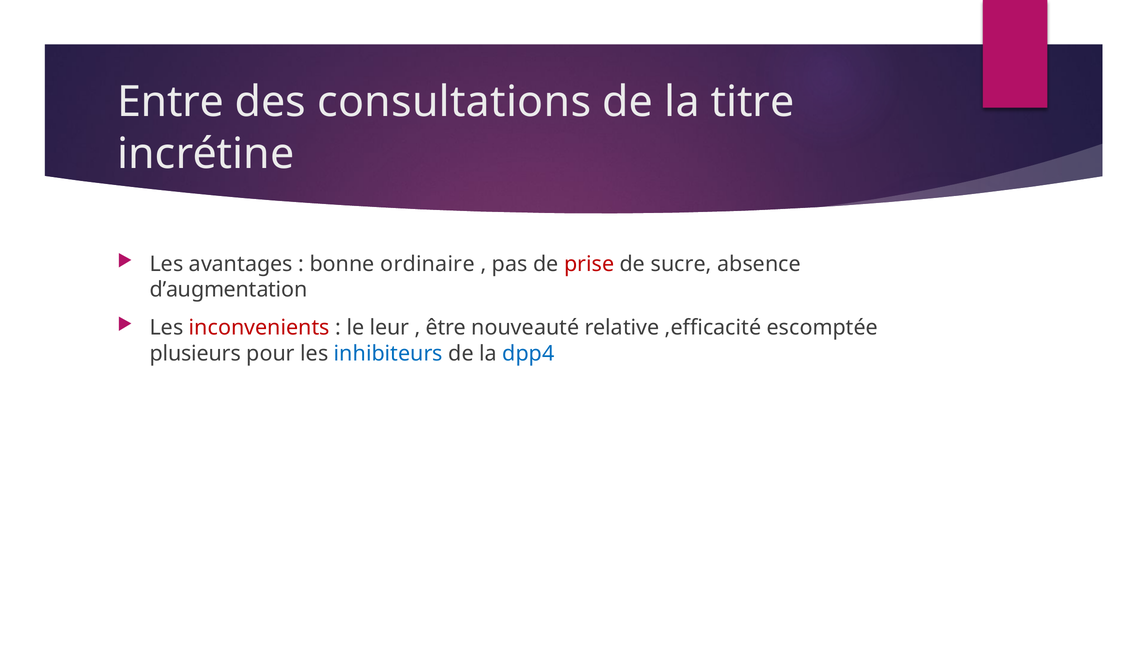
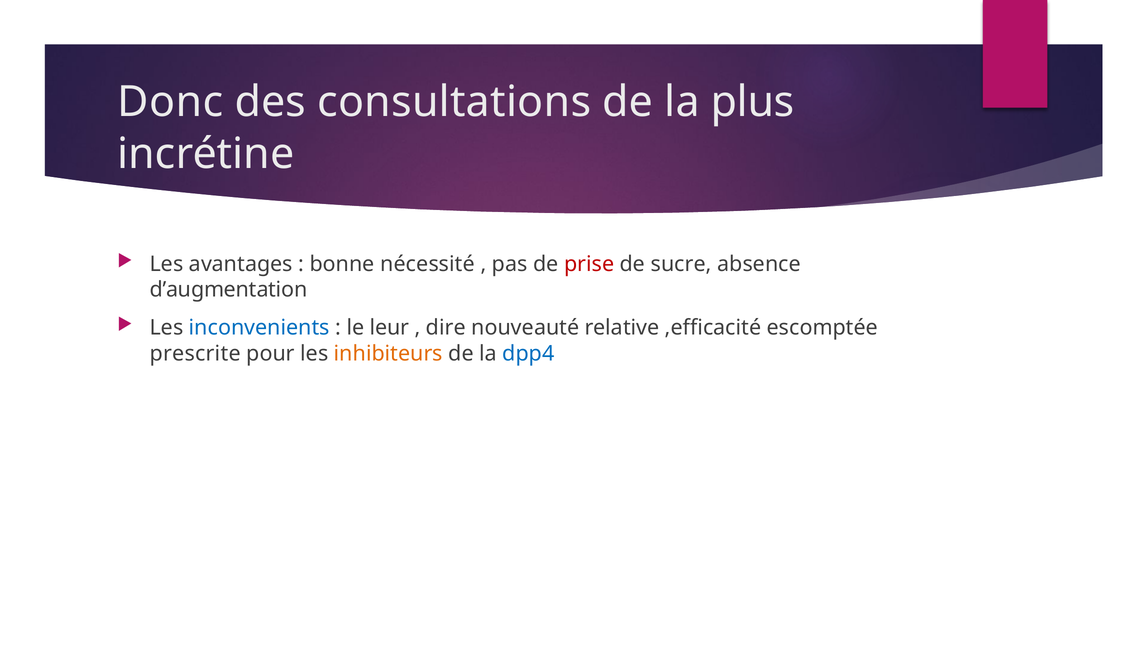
Entre: Entre -> Donc
titre: titre -> plus
ordinaire: ordinaire -> nécessité
inconvenients colour: red -> blue
être: être -> dire
plusieurs: plusieurs -> prescrite
inhibiteurs colour: blue -> orange
